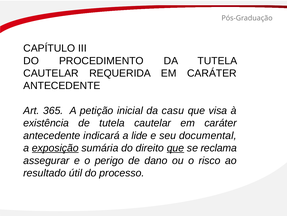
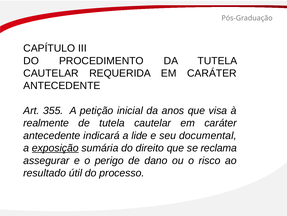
365: 365 -> 355
casu: casu -> anos
existência: existência -> realmente
que at (175, 148) underline: present -> none
